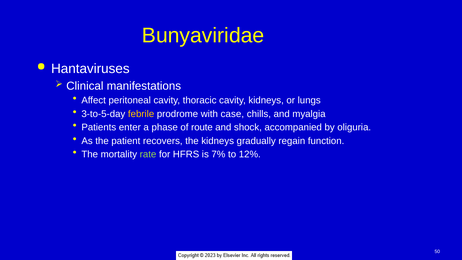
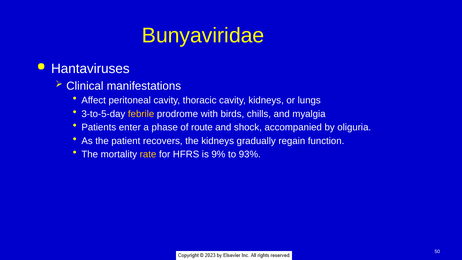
case: case -> birds
rate colour: light green -> yellow
7%: 7% -> 9%
12%: 12% -> 93%
